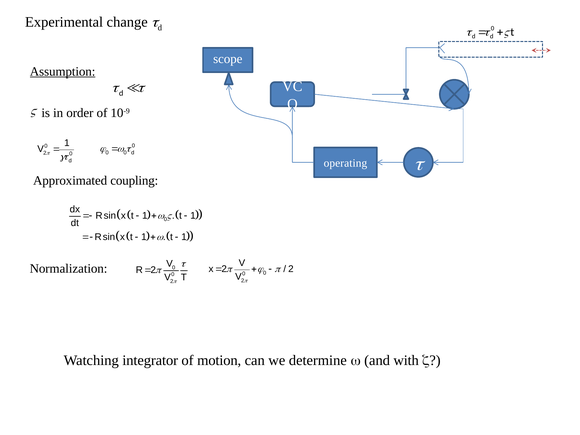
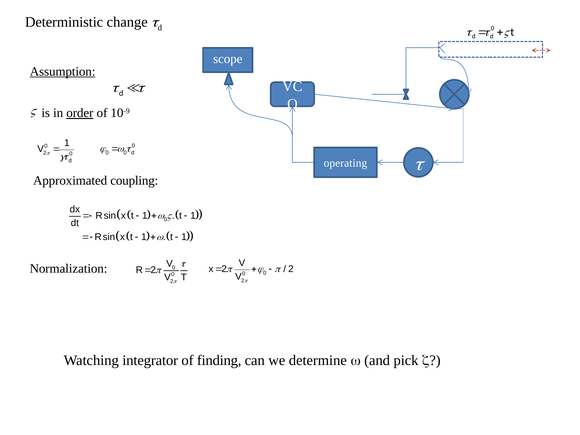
Experimental: Experimental -> Deterministic
order underline: none -> present
motion: motion -> finding
with: with -> pick
